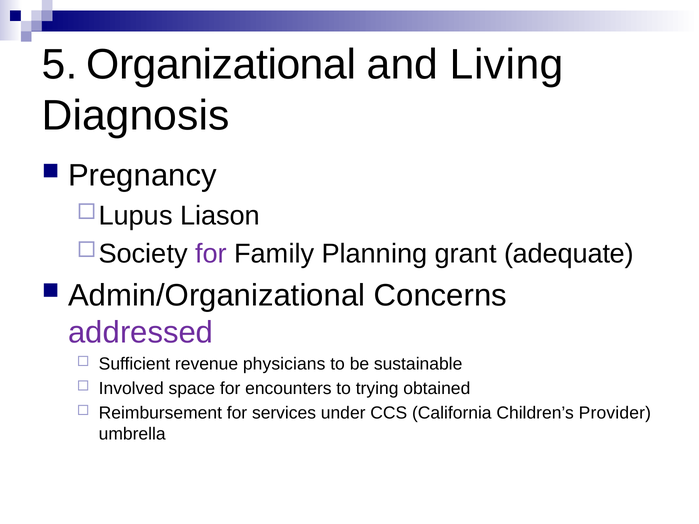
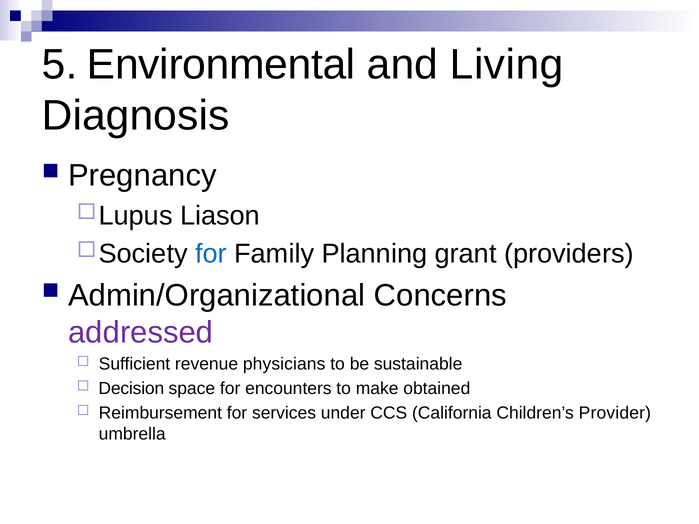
Organizational: Organizational -> Environmental
for at (211, 254) colour: purple -> blue
adequate: adequate -> providers
Involved: Involved -> Decision
trying: trying -> make
